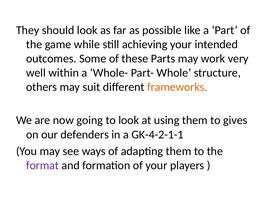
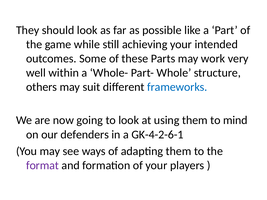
frameworks colour: orange -> blue
gives: gives -> mind
GK-4-2-1-1: GK-4-2-1-1 -> GK-4-2-6-1
